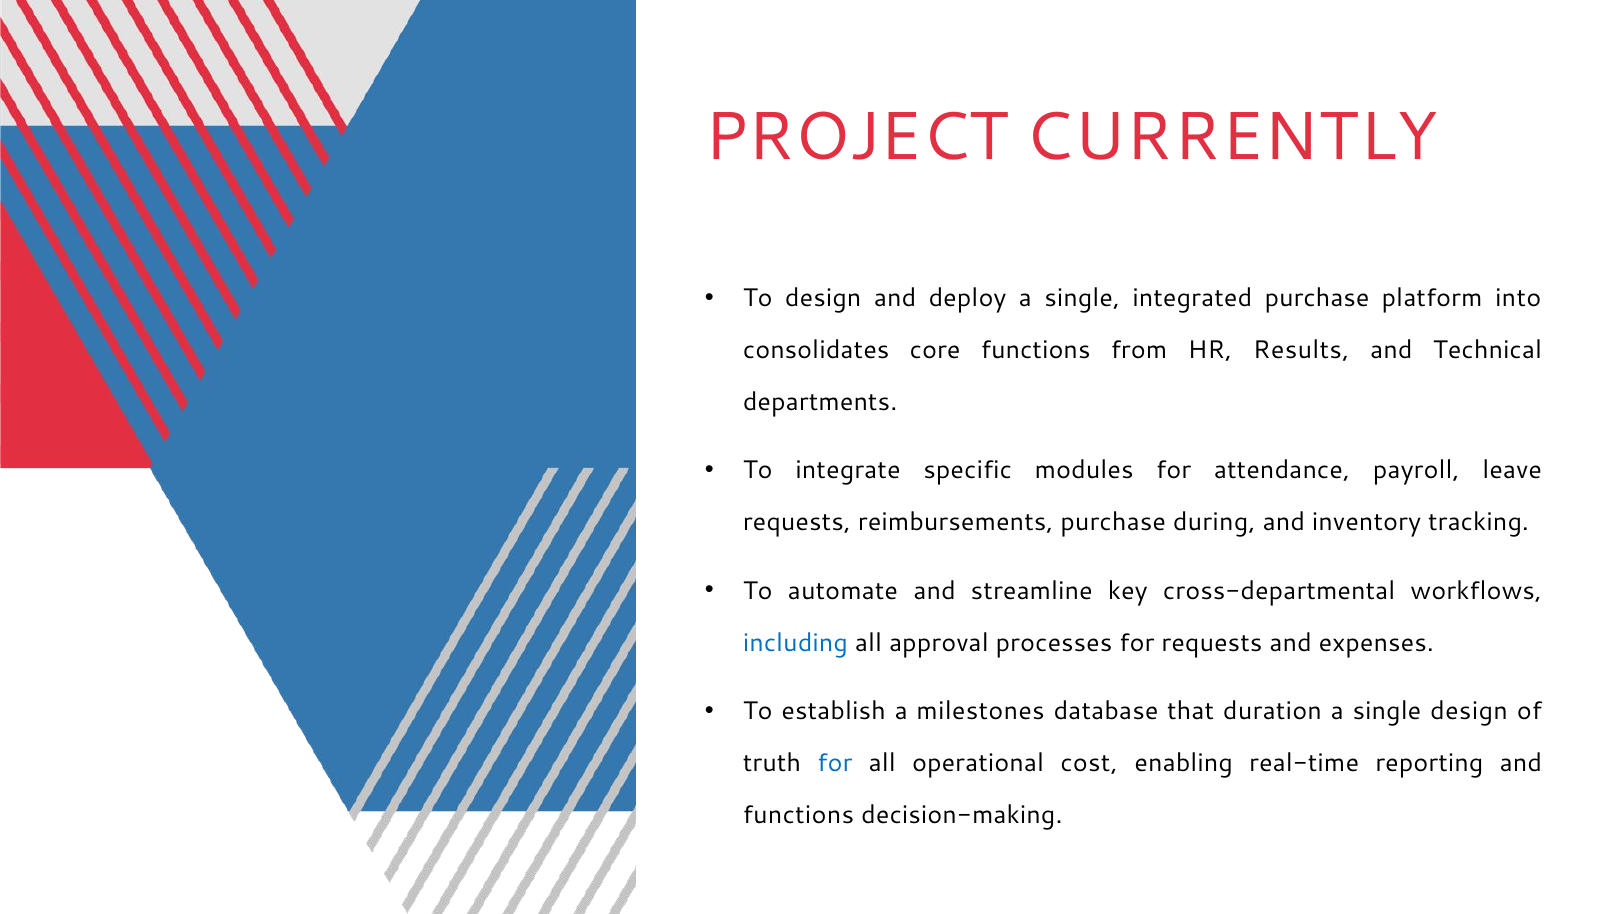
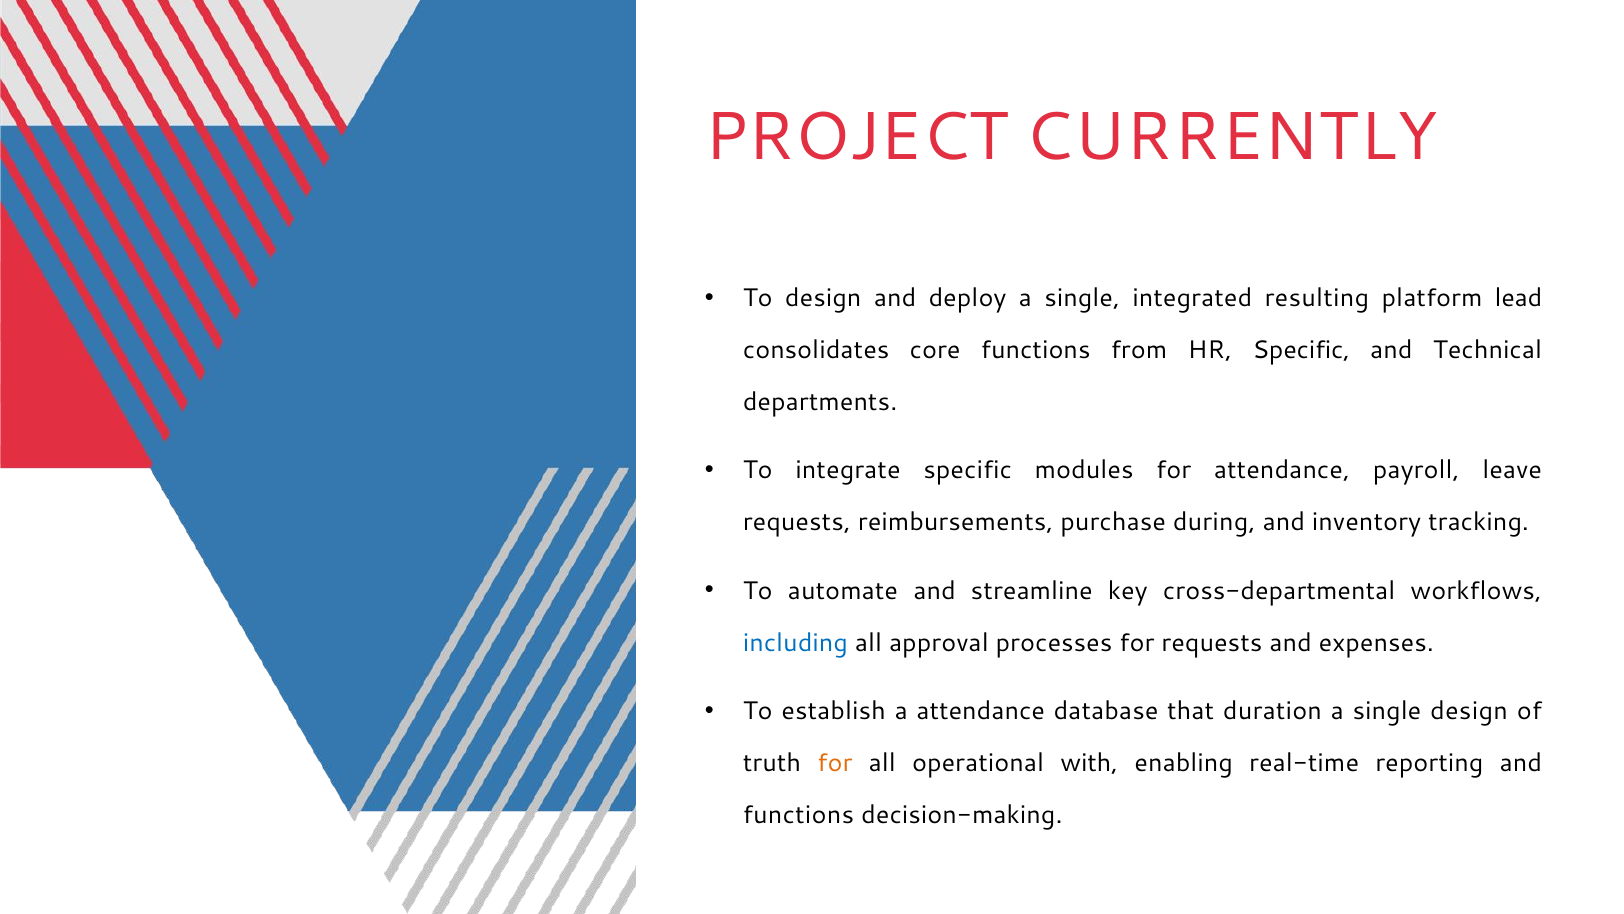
integrated purchase: purchase -> resulting
into: into -> lead
HR Results: Results -> Specific
a milestones: milestones -> attendance
for at (835, 763) colour: blue -> orange
cost: cost -> with
